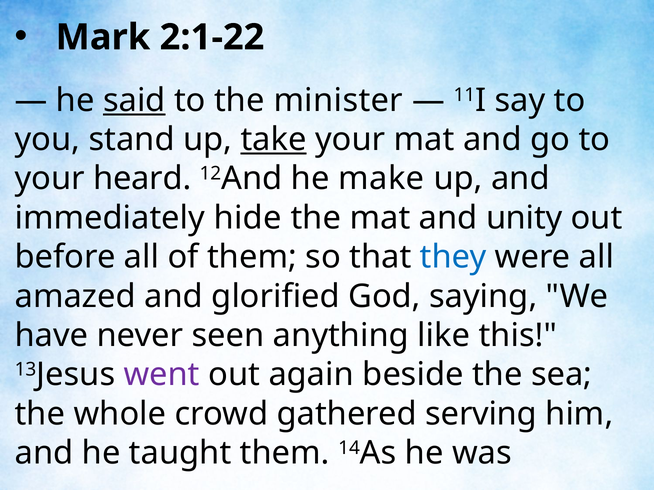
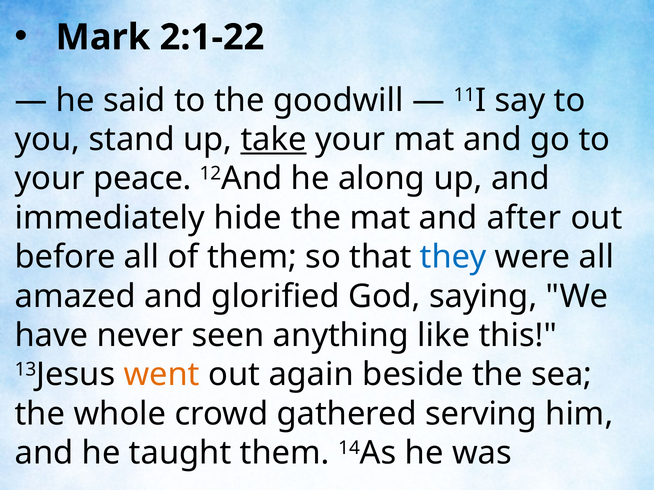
said underline: present -> none
minister: minister -> goodwill
heard: heard -> peace
make: make -> along
unity: unity -> after
went colour: purple -> orange
